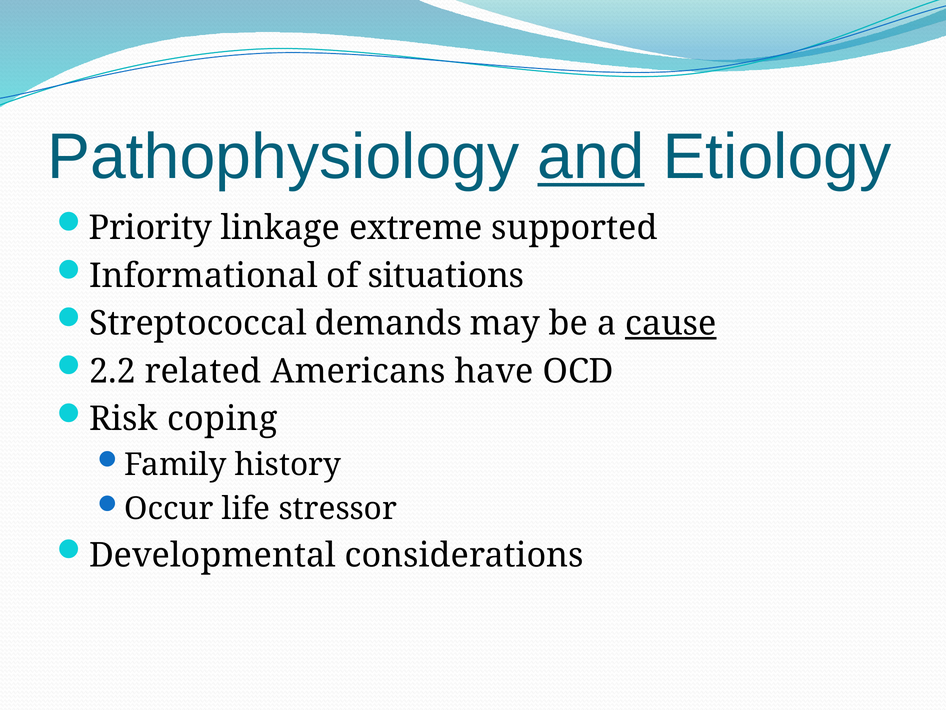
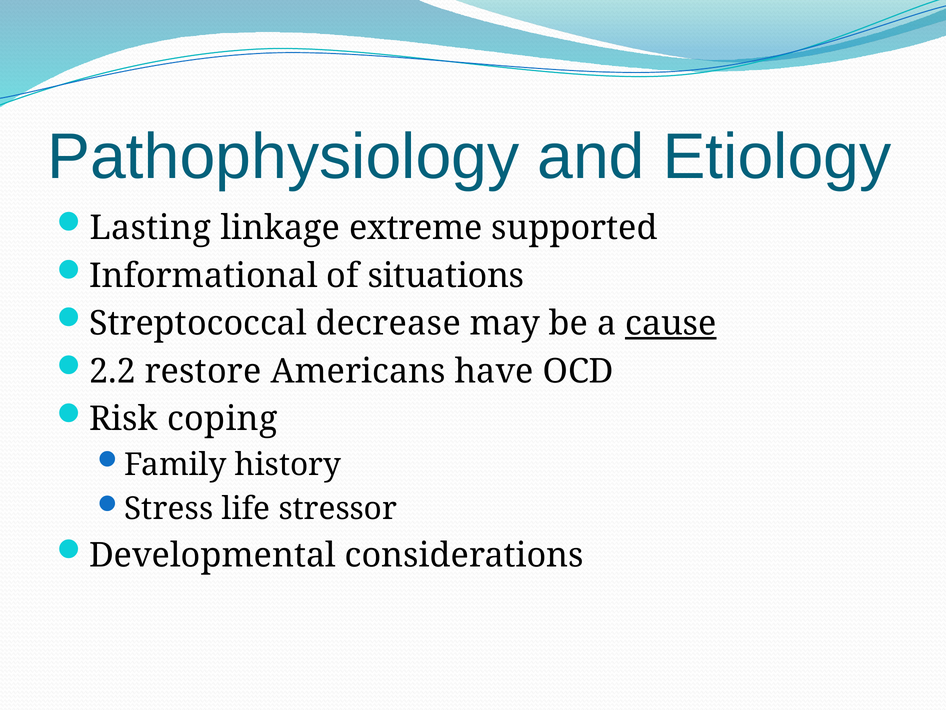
and underline: present -> none
Priority: Priority -> Lasting
demands: demands -> decrease
related: related -> restore
Occur: Occur -> Stress
